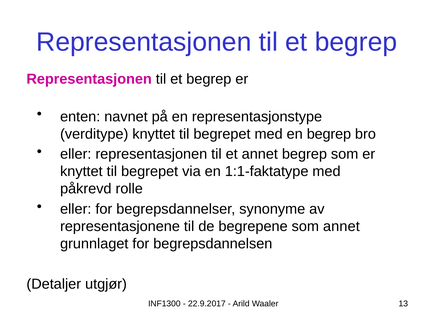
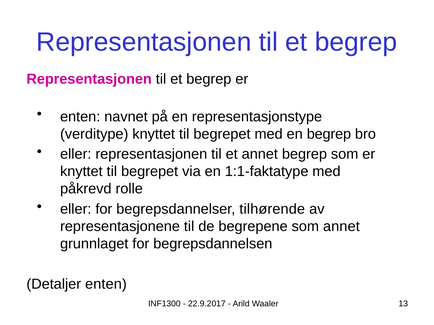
synonyme: synonyme -> tilhørende
Detaljer utgjør: utgjør -> enten
